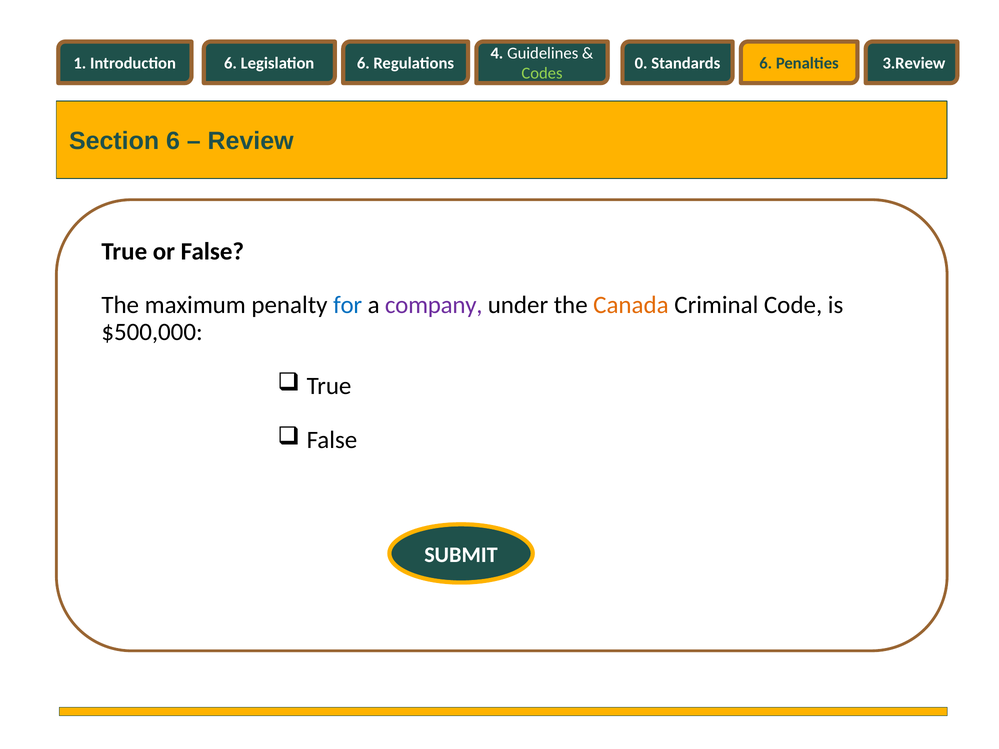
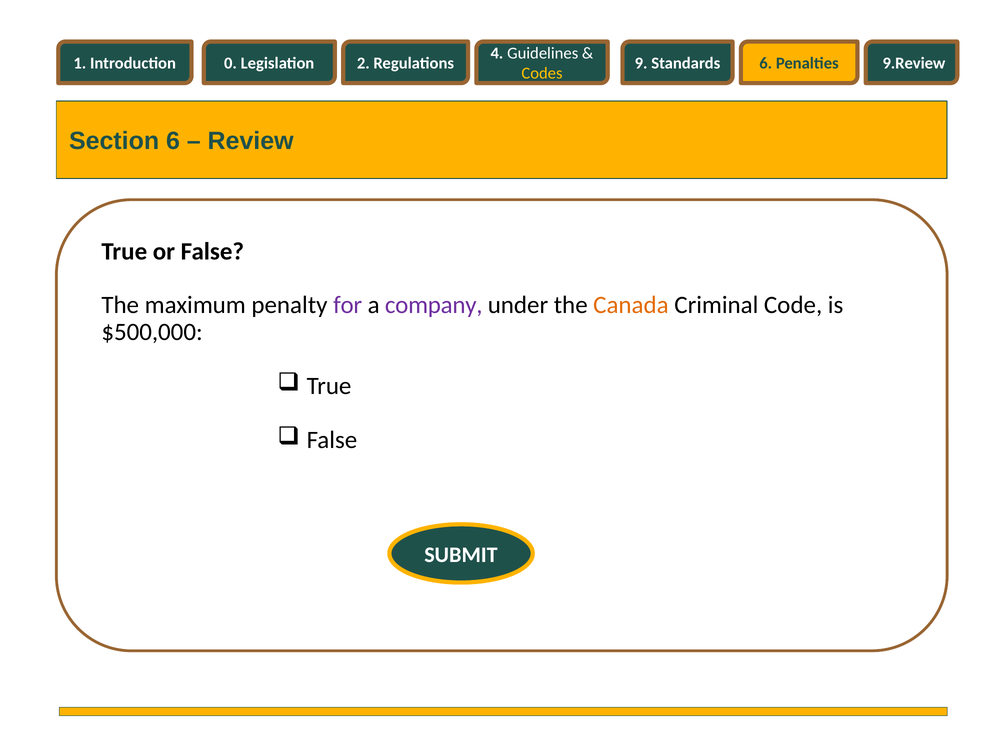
Introduction 6: 6 -> 0
Legislation 6: 6 -> 2
0: 0 -> 9
3.Review: 3.Review -> 9.Review
Codes colour: light green -> yellow
for colour: blue -> purple
